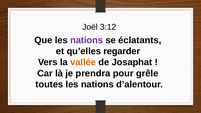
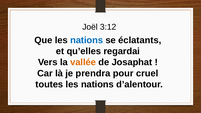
nations at (87, 40) colour: purple -> blue
regarder: regarder -> regardai
grêle: grêle -> cruel
